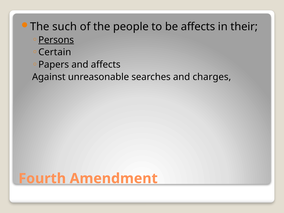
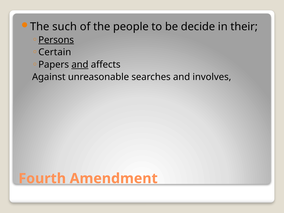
be affects: affects -> decide
and at (80, 65) underline: none -> present
charges: charges -> involves
